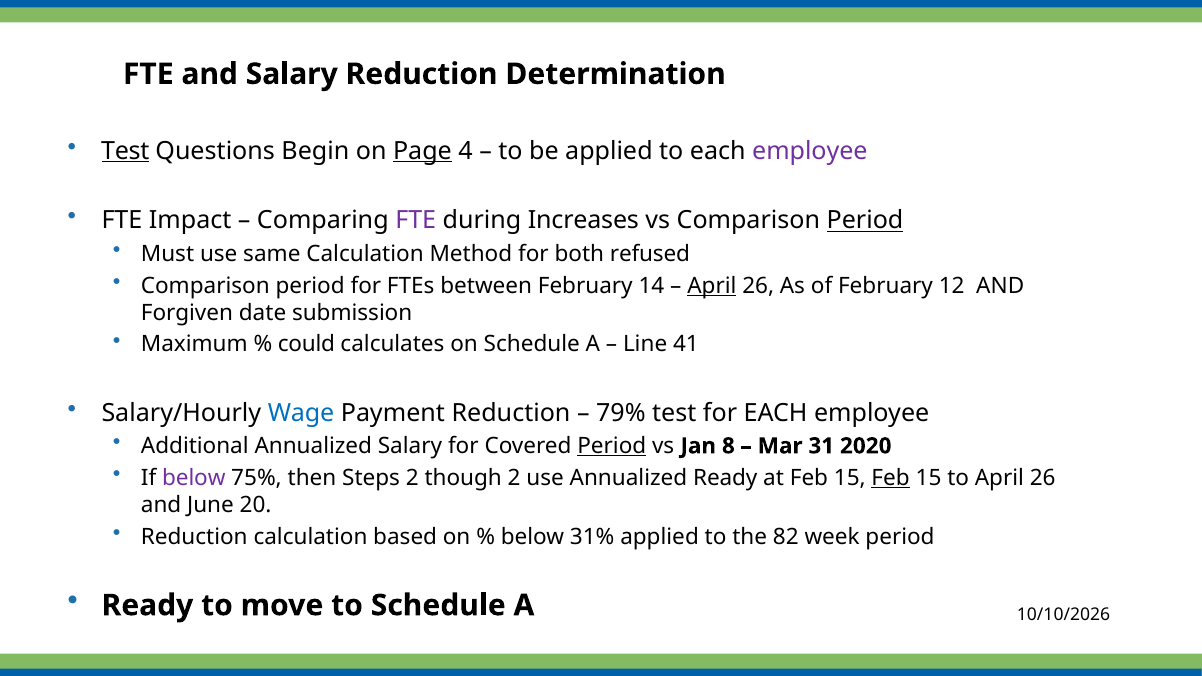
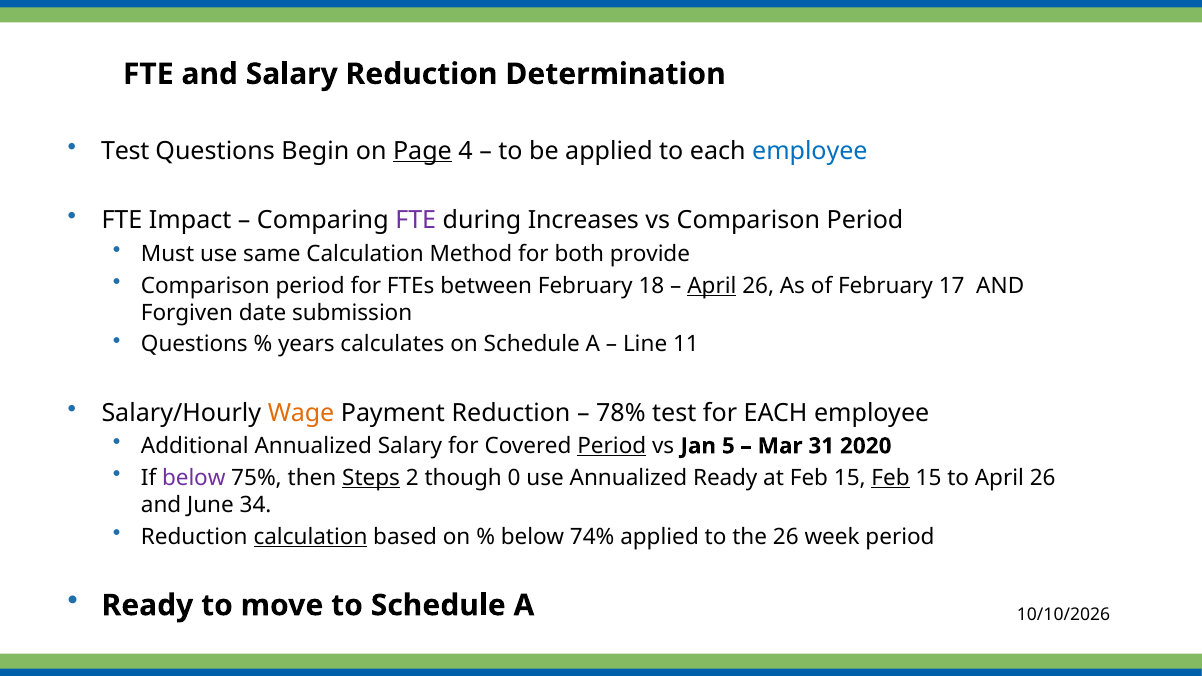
Test at (125, 151) underline: present -> none
employee at (810, 151) colour: purple -> blue
Period at (865, 221) underline: present -> none
refused: refused -> provide
14: 14 -> 18
12: 12 -> 17
Maximum at (194, 344): Maximum -> Questions
could: could -> years
41: 41 -> 11
Wage colour: blue -> orange
79%: 79% -> 78%
8: 8 -> 5
Steps underline: none -> present
though 2: 2 -> 0
20: 20 -> 34
calculation at (310, 537) underline: none -> present
31%: 31% -> 74%
the 82: 82 -> 26
